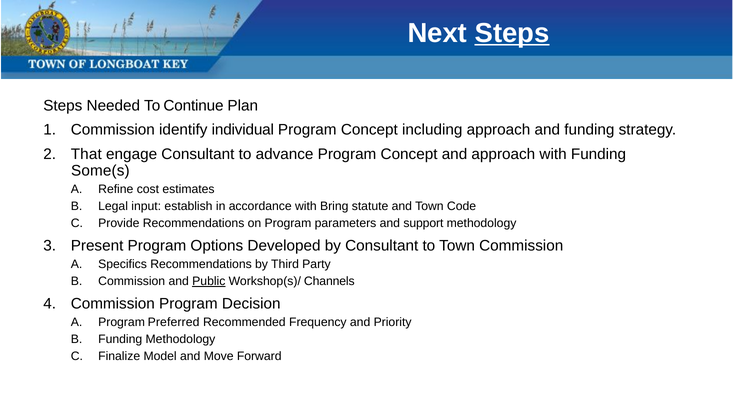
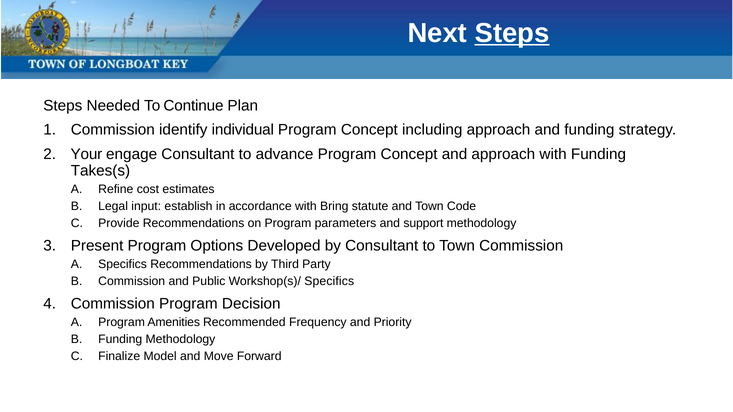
That: That -> Your
Some(s: Some(s -> Takes(s
Public underline: present -> none
Workshop(s)/ Channels: Channels -> Specifics
Preferred: Preferred -> Amenities
